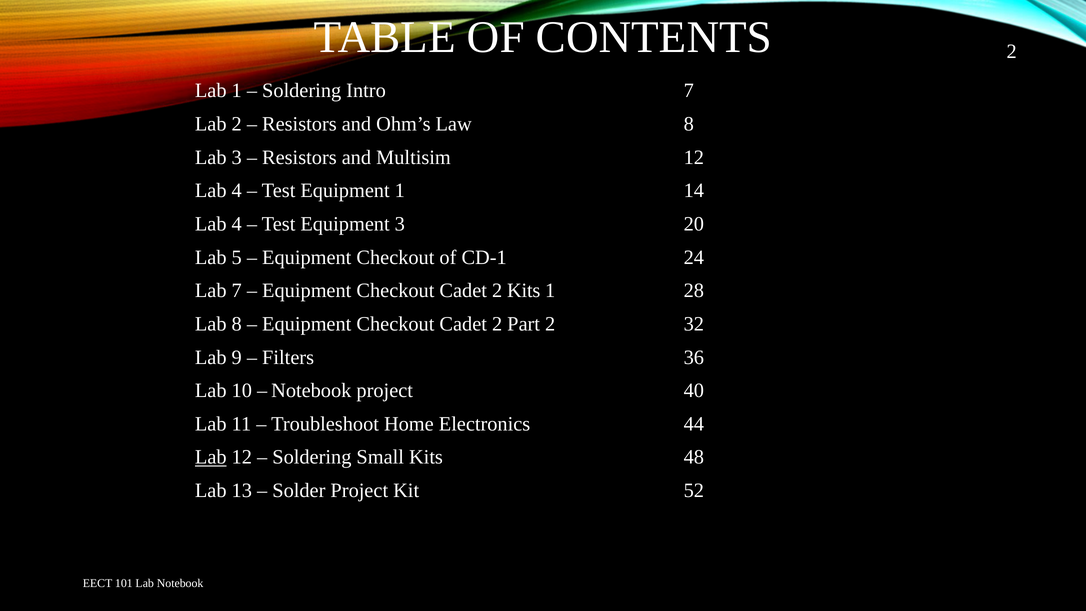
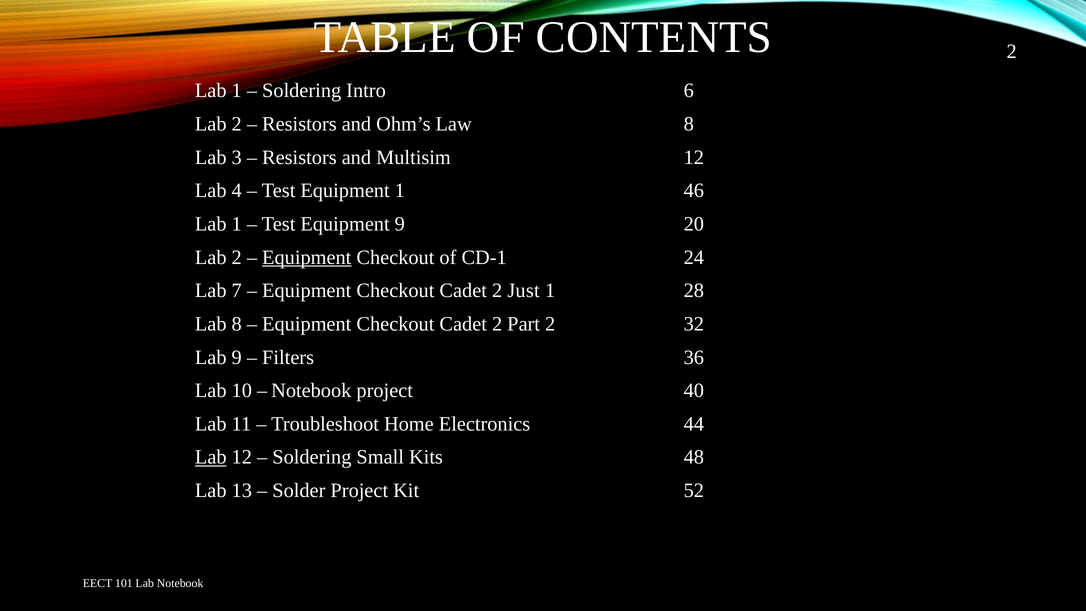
Intro 7: 7 -> 6
14: 14 -> 46
4 at (237, 224): 4 -> 1
Equipment 3: 3 -> 9
5 at (237, 257): 5 -> 2
Equipment at (307, 257) underline: none -> present
2 Kits: Kits -> Just
